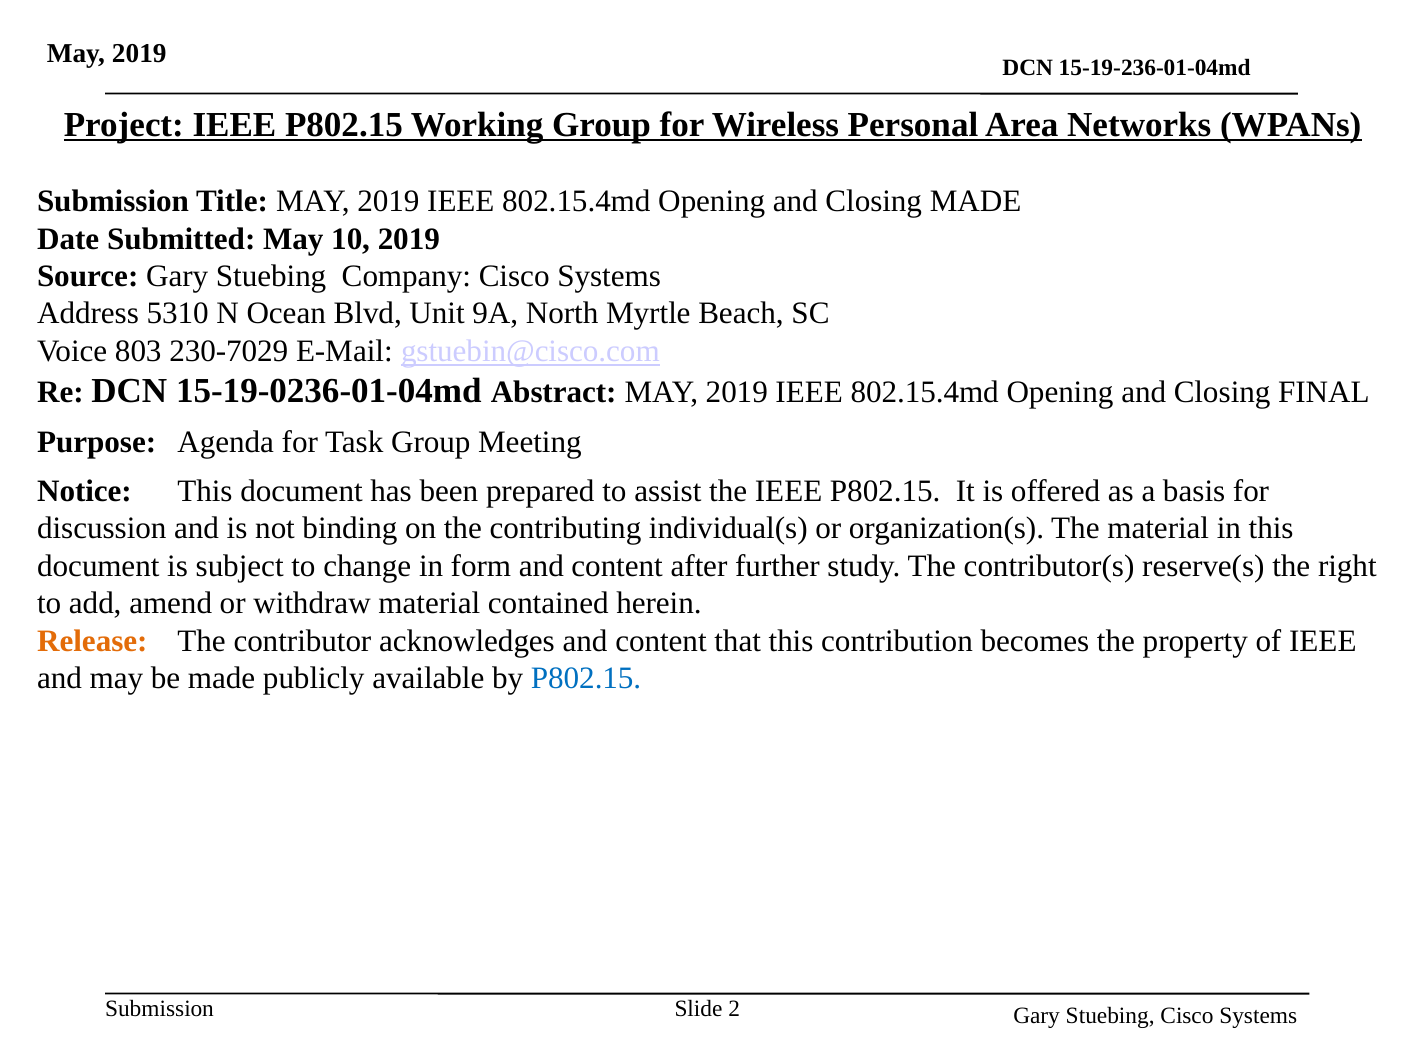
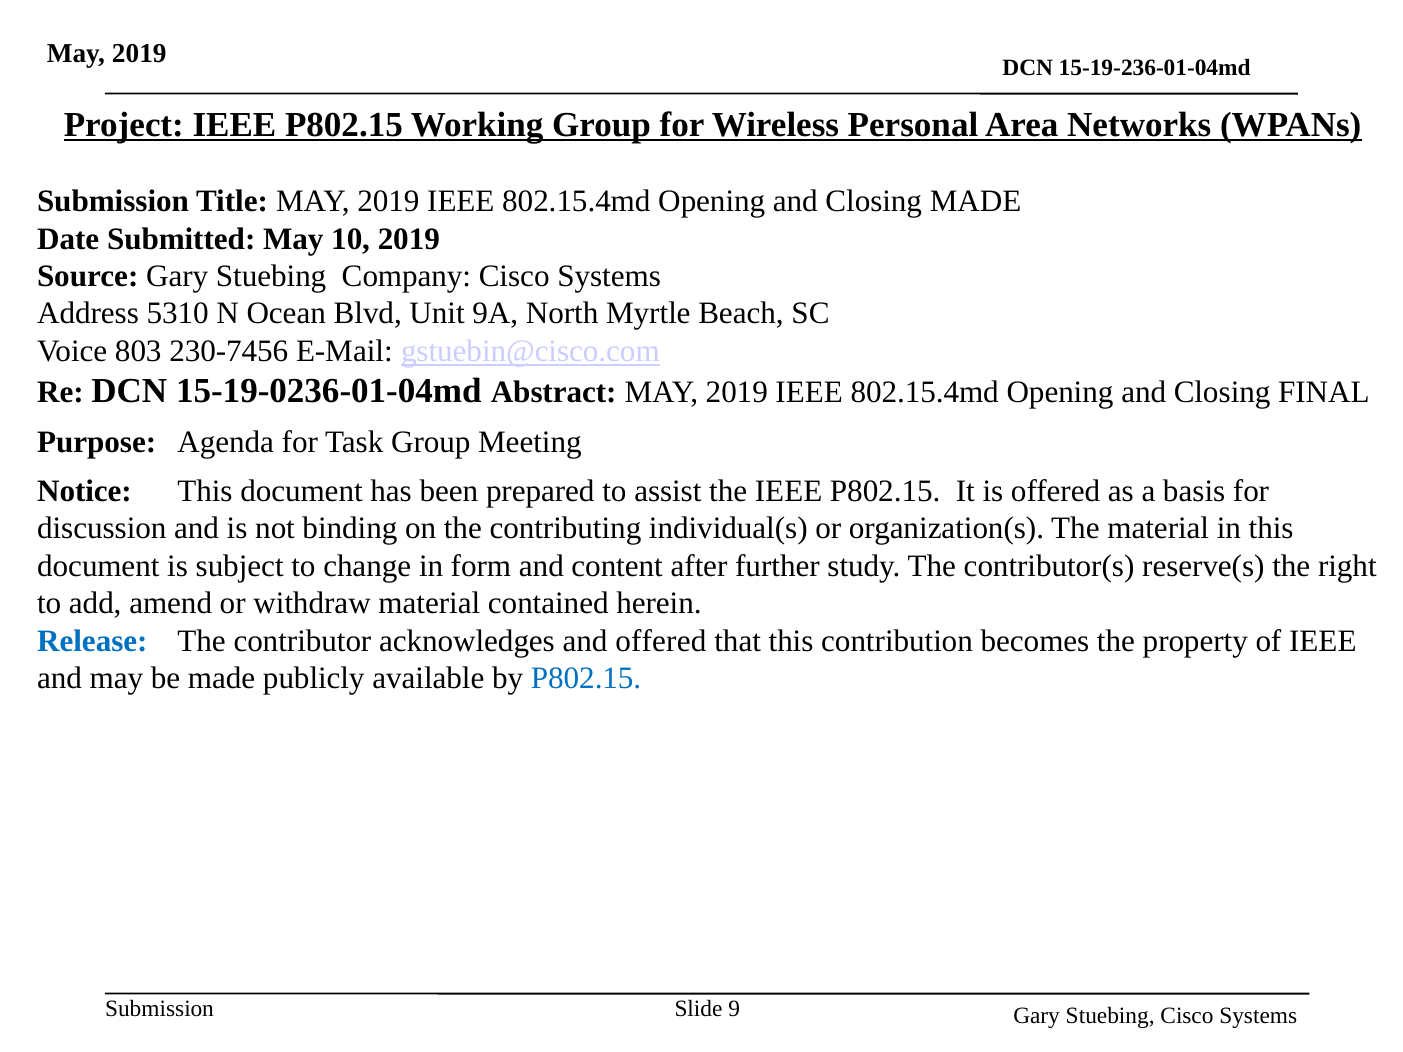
230-7029: 230-7029 -> 230-7456
Release colour: orange -> blue
acknowledges and content: content -> offered
2: 2 -> 9
